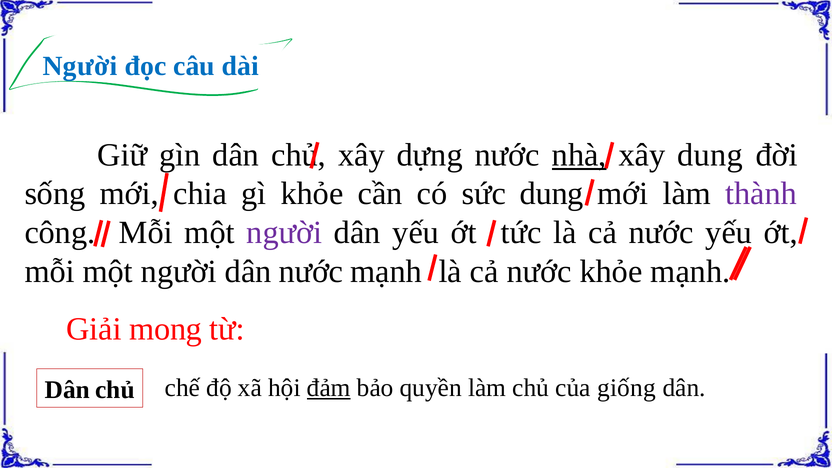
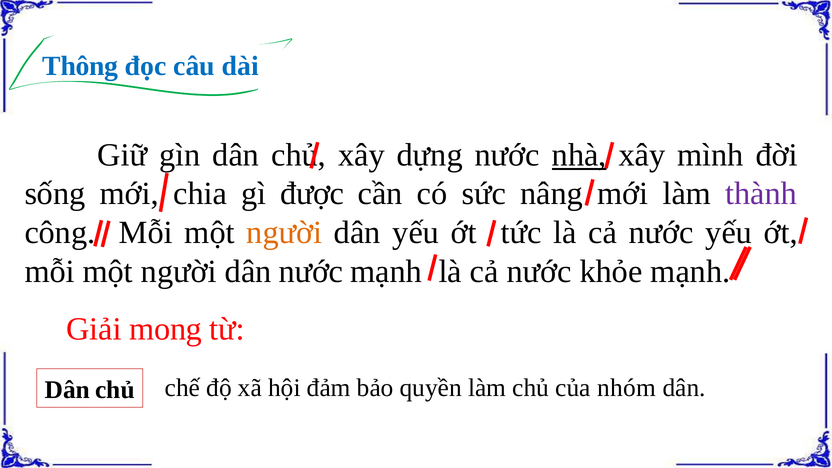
Người at (80, 66): Người -> Thông
xây dung: dung -> mình
gì khỏe: khỏe -> được
sức dung: dung -> nâng
người at (284, 233) colour: purple -> orange
đảm underline: present -> none
giống: giống -> nhóm
